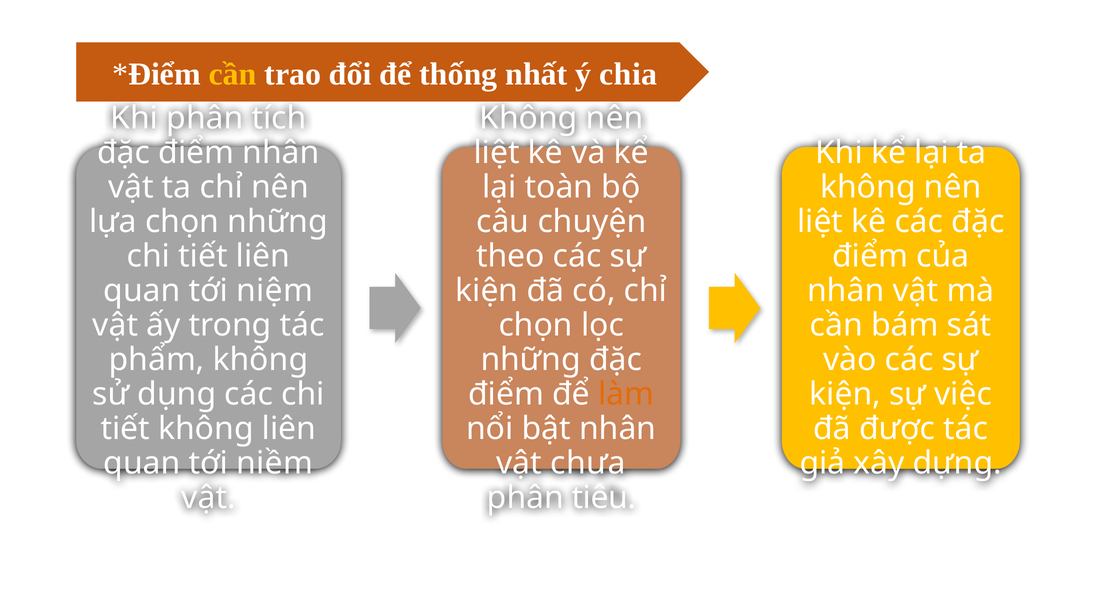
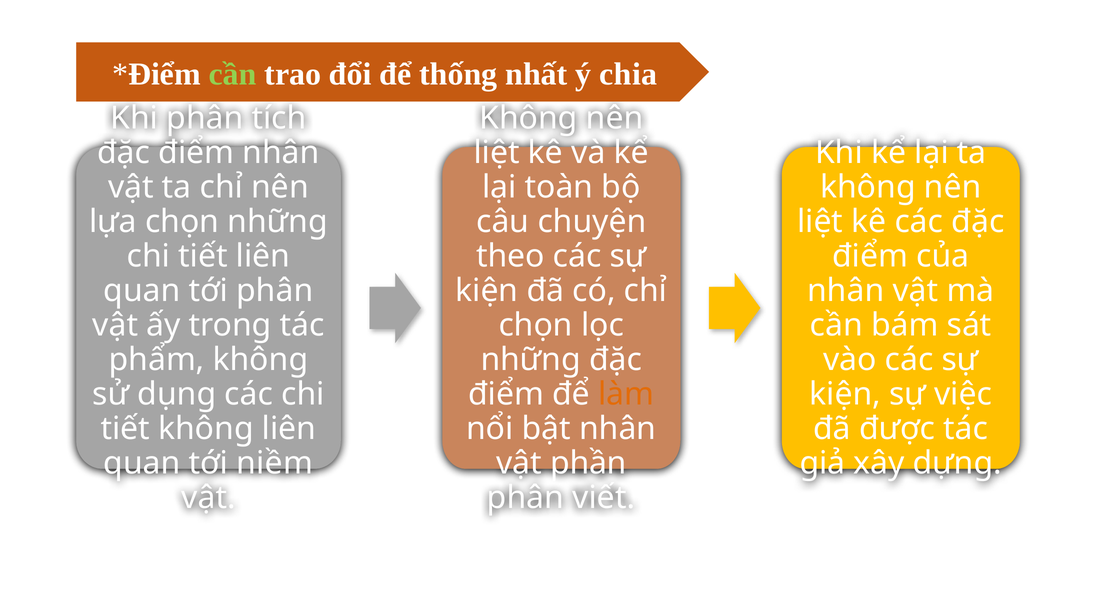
cần at (232, 74) colour: yellow -> light green
tới niệm: niệm -> phân
chưa: chưa -> phần
tiêu: tiêu -> viết
